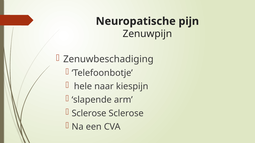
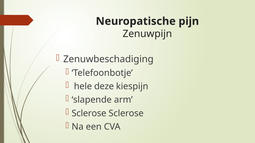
naar: naar -> deze
